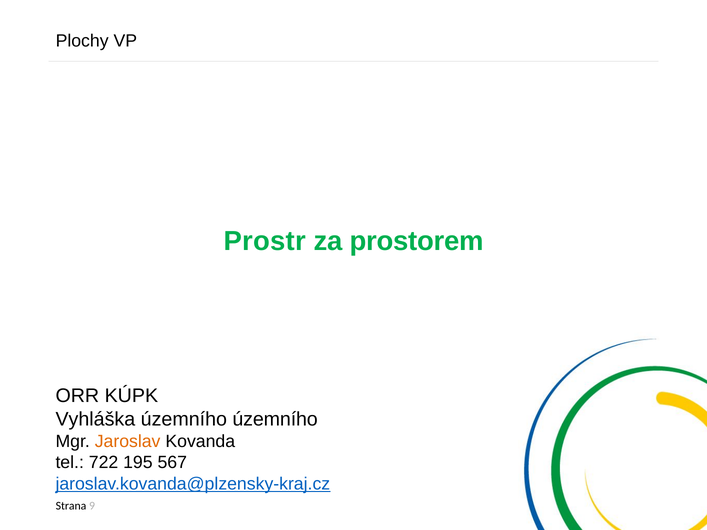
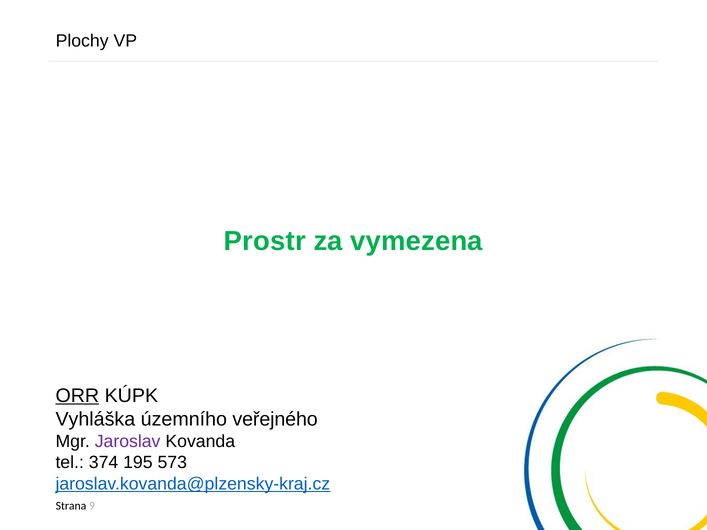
prostorem: prostorem -> vymezena
ORR underline: none -> present
územního územního: územního -> veřejného
Jaroslav colour: orange -> purple
722: 722 -> 374
567: 567 -> 573
